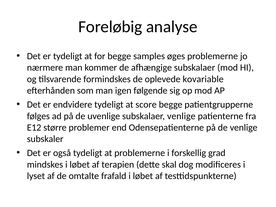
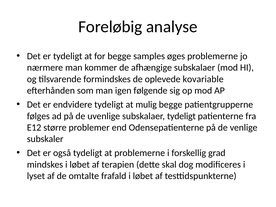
score: score -> mulig
subskalaer venlige: venlige -> tydeligt
